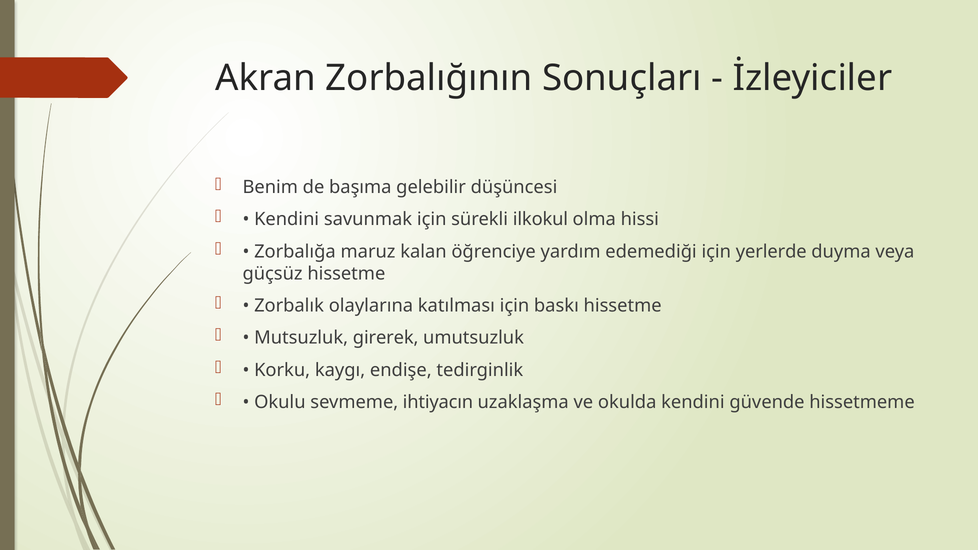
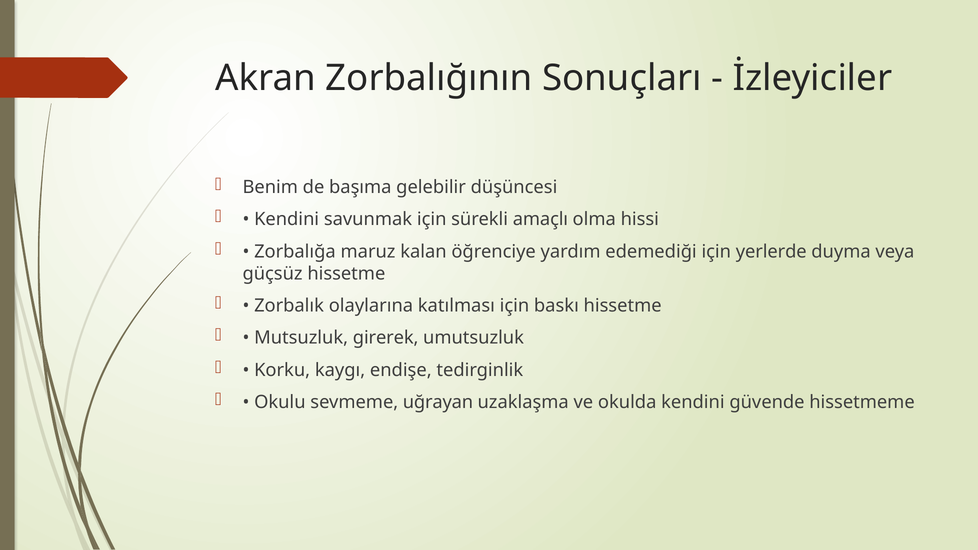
ilkokul: ilkokul -> amaçlı
ihtiyacın: ihtiyacın -> uğrayan
